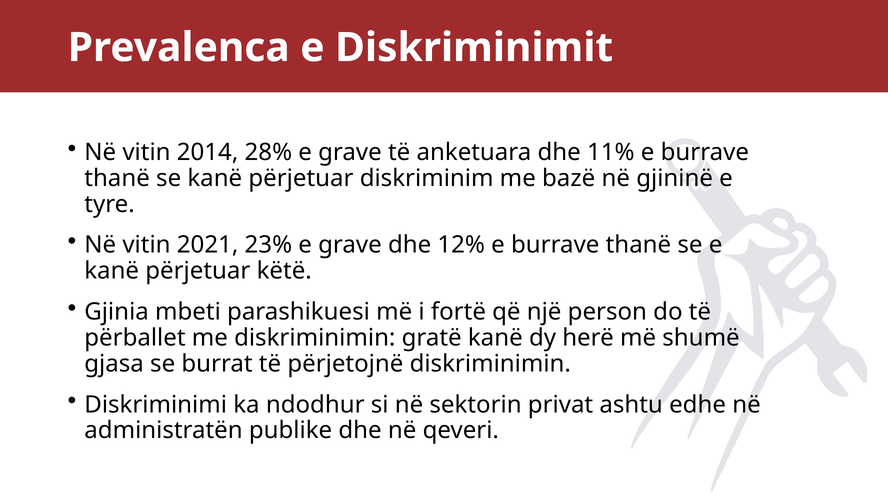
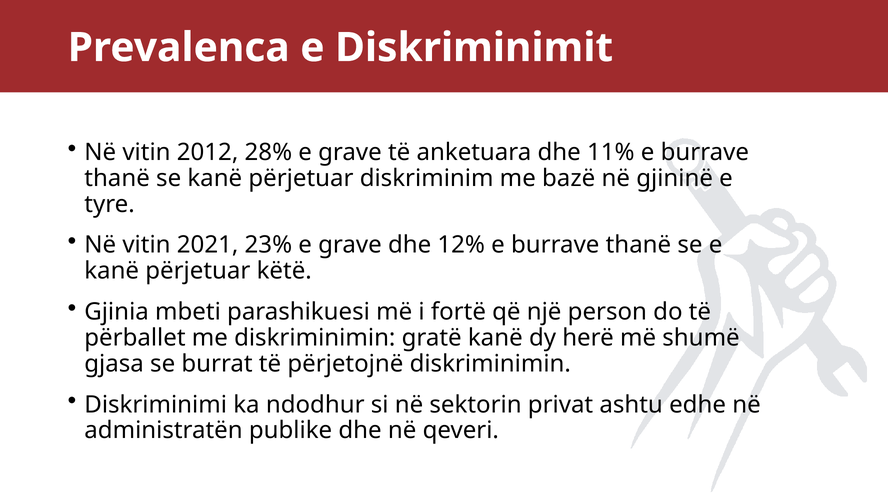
2014: 2014 -> 2012
